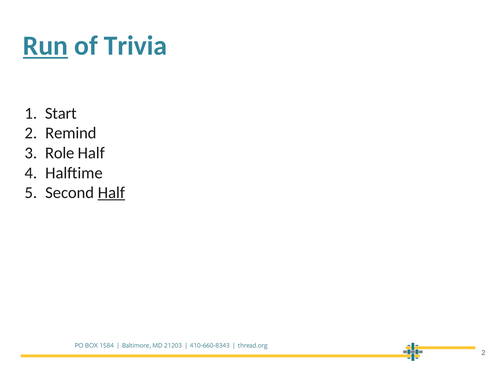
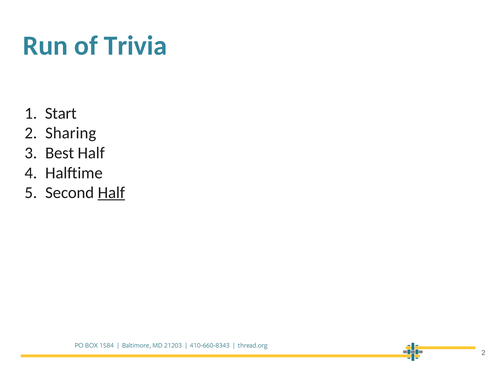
Run underline: present -> none
Remind: Remind -> Sharing
Role: Role -> Best
